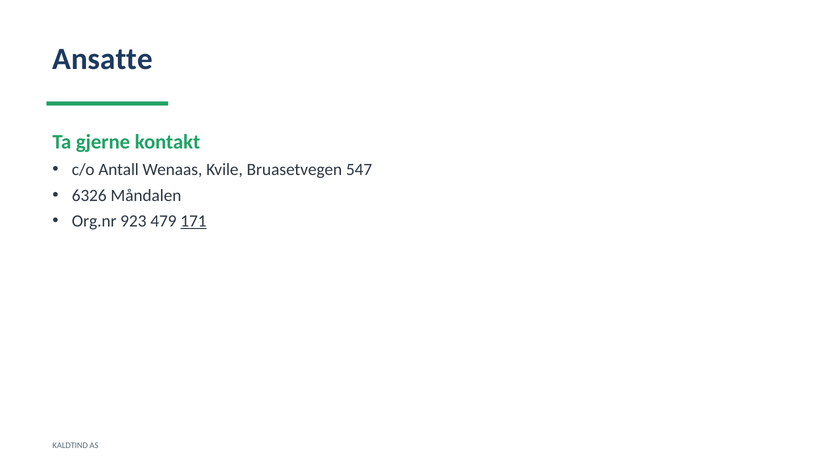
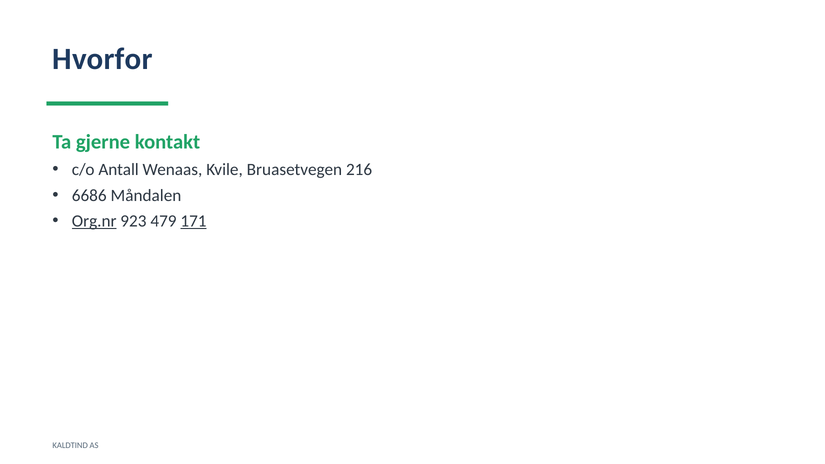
Ansatte: Ansatte -> Hvorfor
547: 547 -> 216
6326: 6326 -> 6686
Org.nr underline: none -> present
